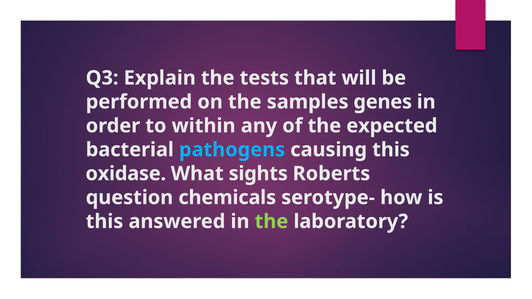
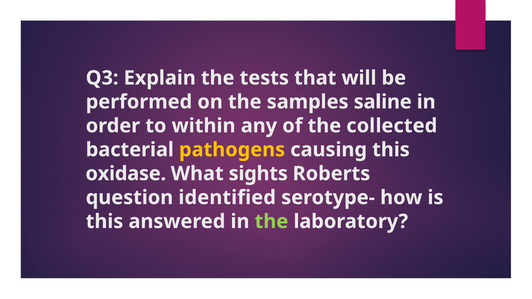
genes: genes -> saline
expected: expected -> collected
pathogens colour: light blue -> yellow
chemicals: chemicals -> identified
